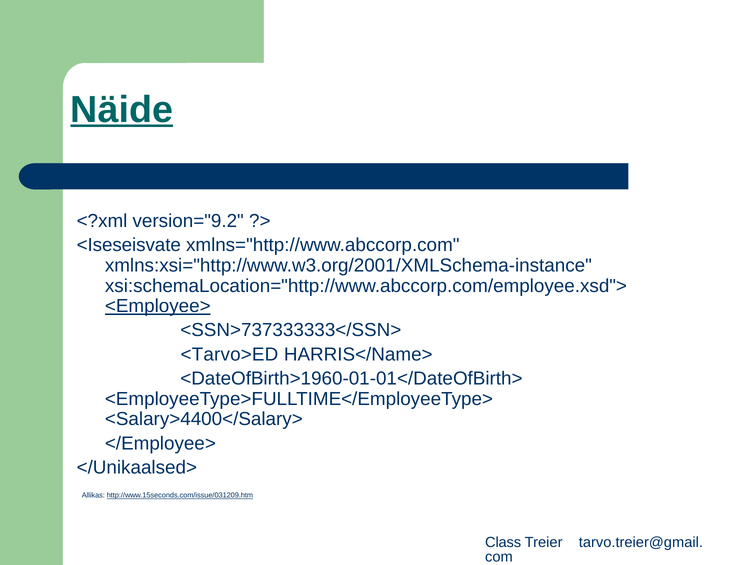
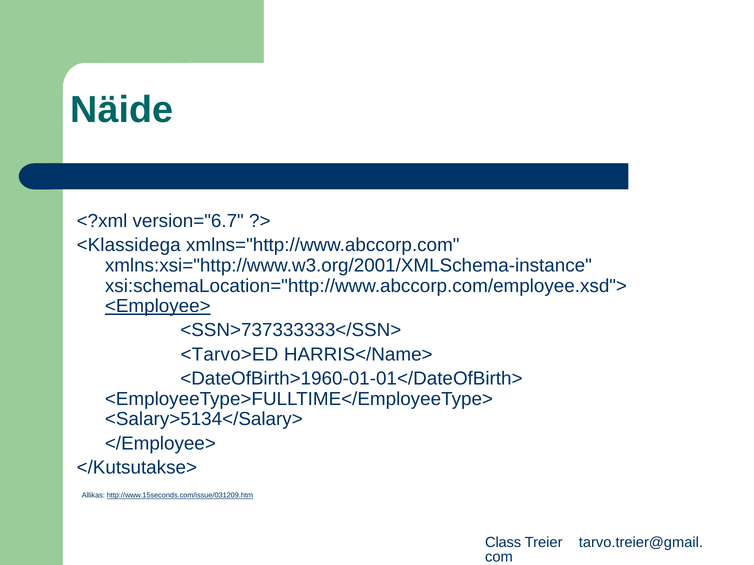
Näide underline: present -> none
version="9.2: version="9.2 -> version="6.7
<Iseseisvate: <Iseseisvate -> <Klassidega
<Salary>4400</Salary>: <Salary>4400</Salary> -> <Salary>5134</Salary>
</Unikaalsed>: </Unikaalsed> -> </Kutsutakse>
